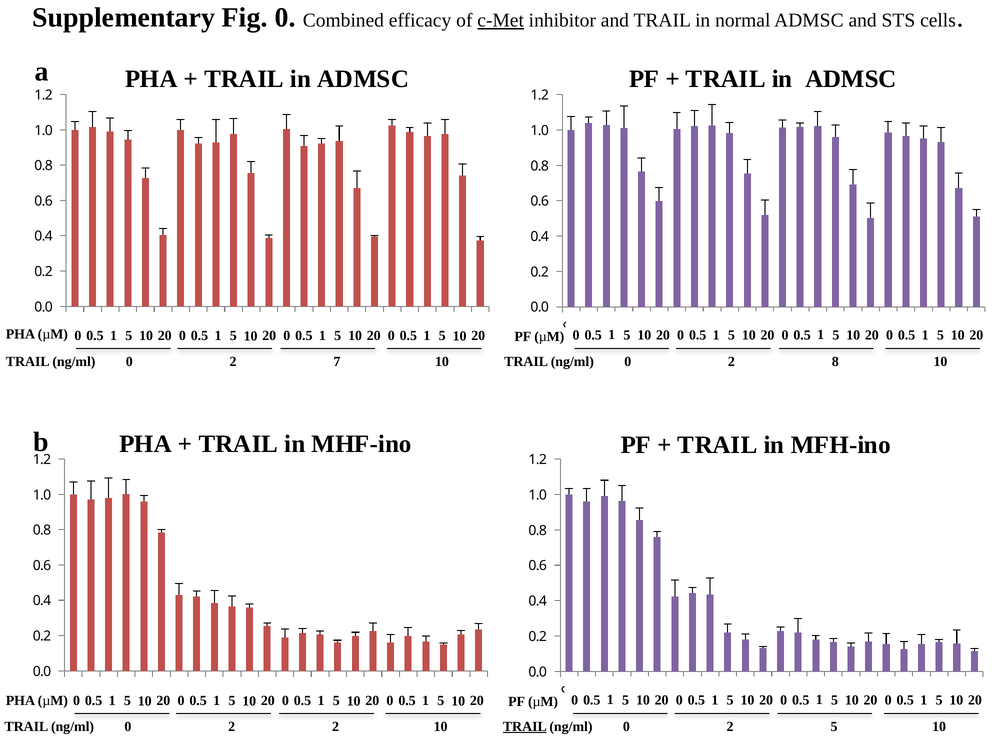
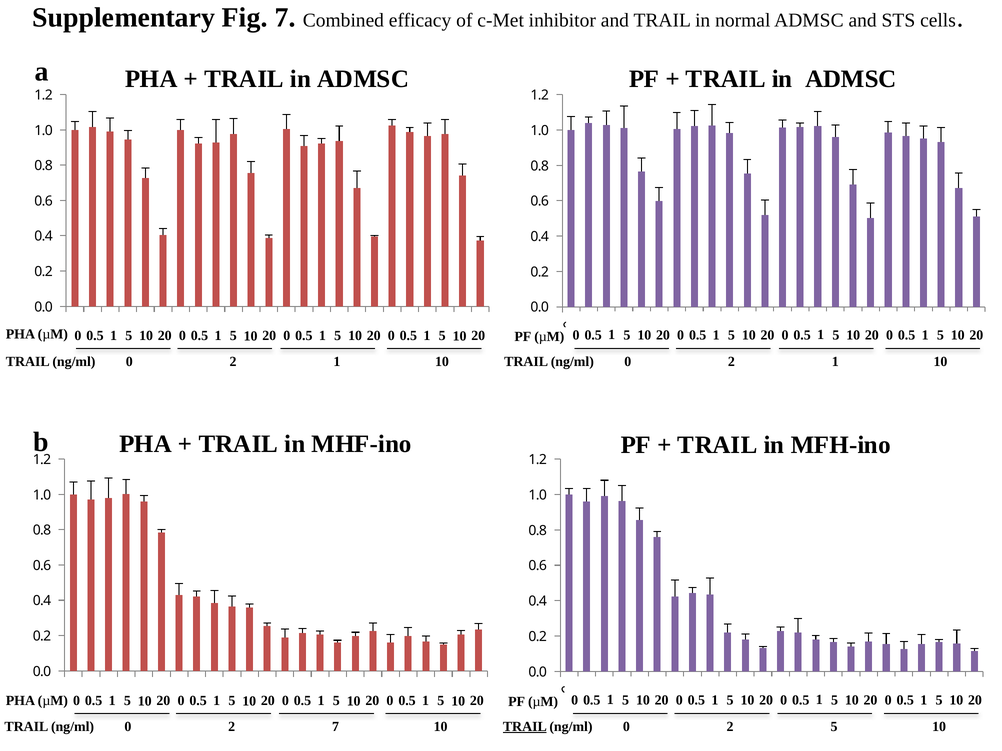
Fig 0: 0 -> 7
c-Met underline: present -> none
7 at (337, 362): 7 -> 1
8 at (835, 362): 8 -> 1
2 2: 2 -> 7
